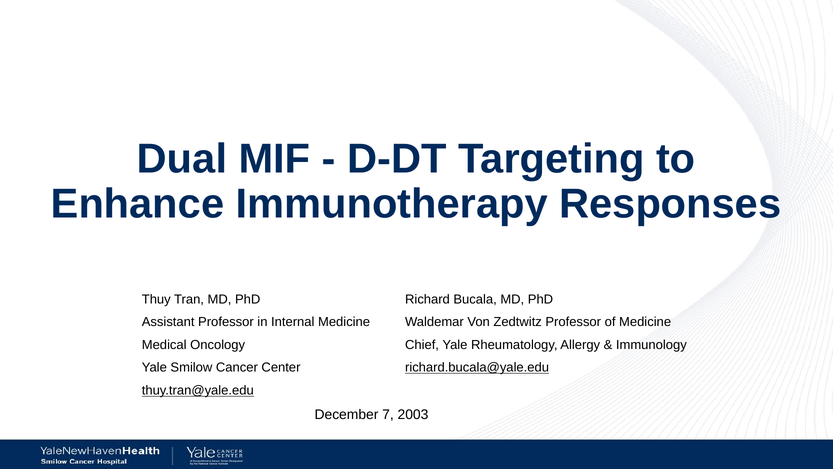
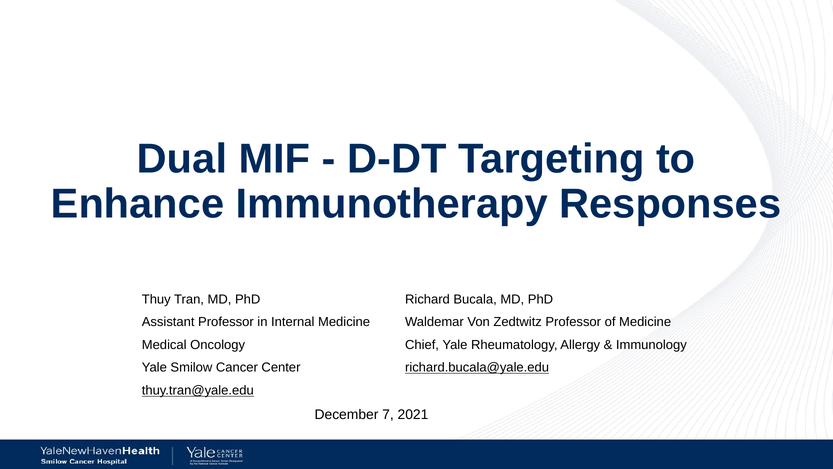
2003: 2003 -> 2021
